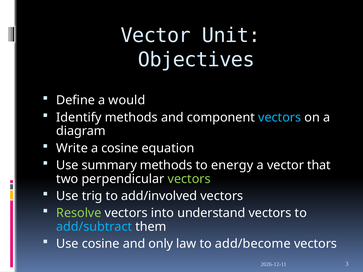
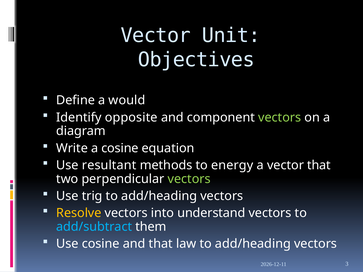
Identify methods: methods -> opposite
vectors at (280, 118) colour: light blue -> light green
summary: summary -> resultant
trig to add/involved: add/involved -> add/heading
Resolve colour: light green -> yellow
and only: only -> that
law to add/become: add/become -> add/heading
